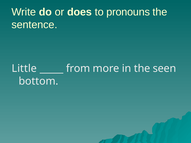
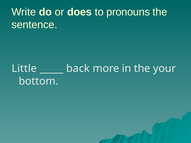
from: from -> back
seen: seen -> your
